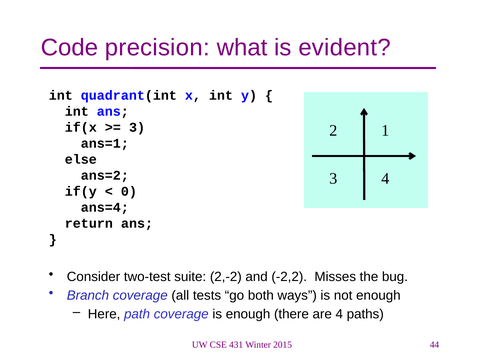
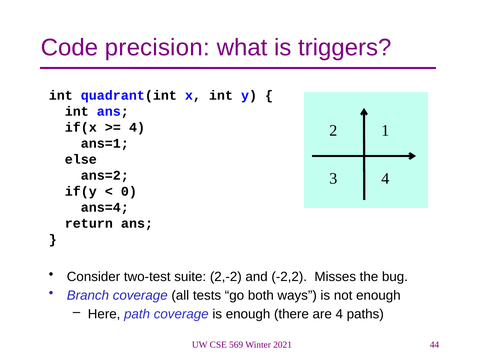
evident: evident -> triggers
3 at (137, 127): 3 -> 4
431: 431 -> 569
2015: 2015 -> 2021
